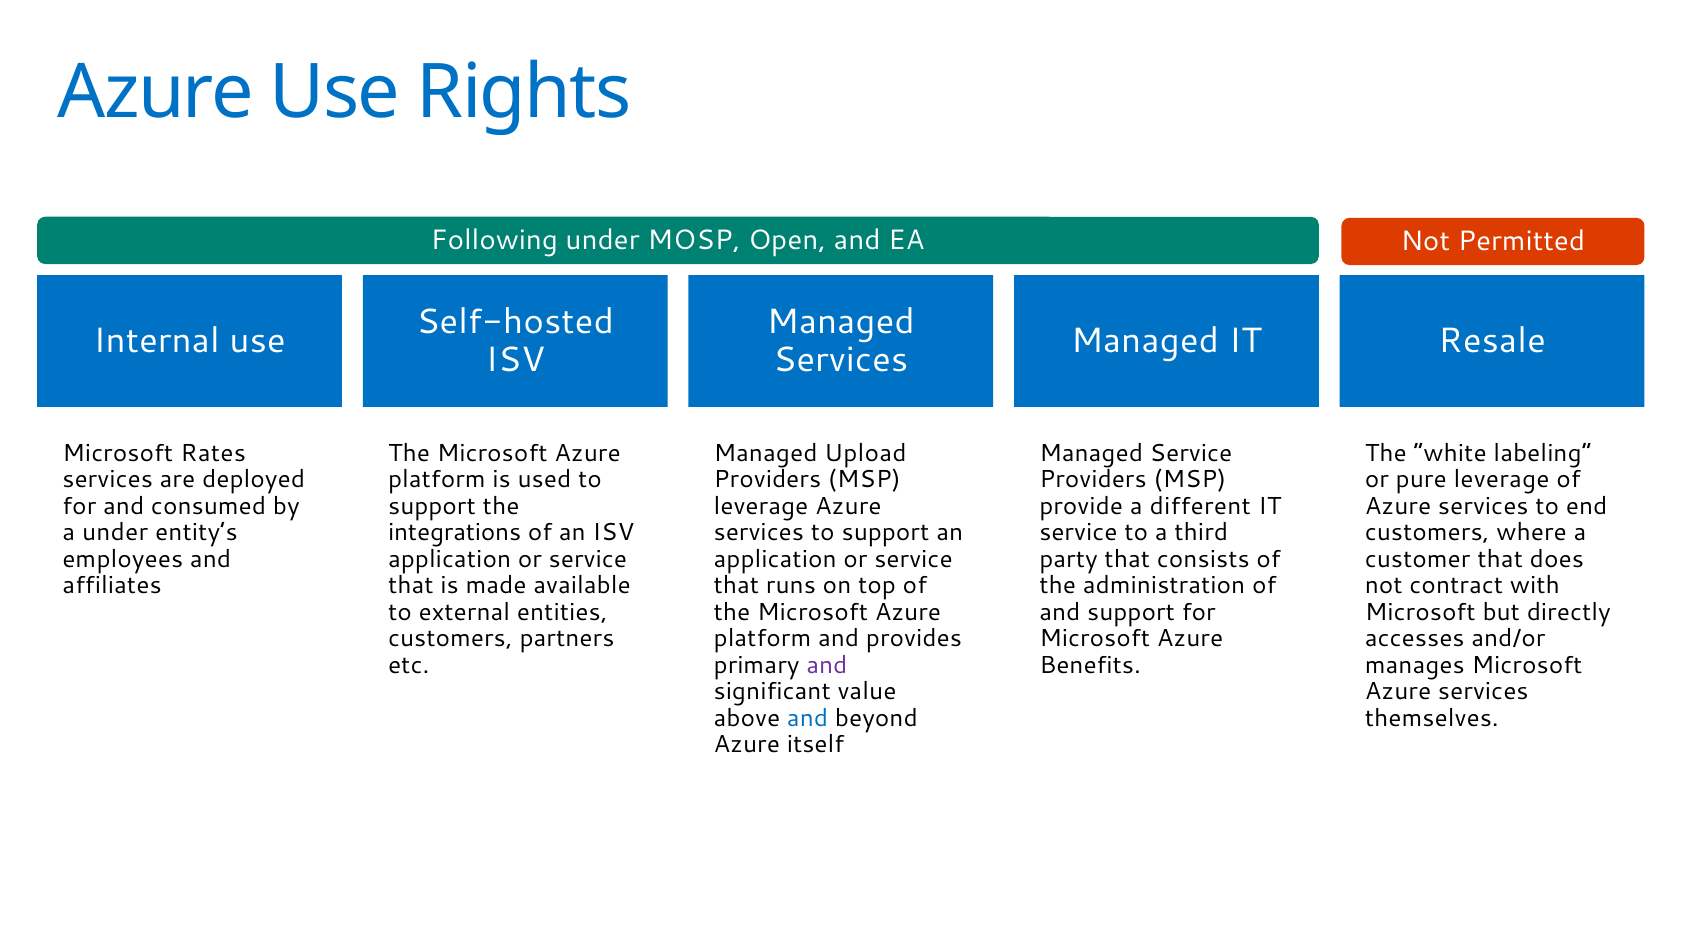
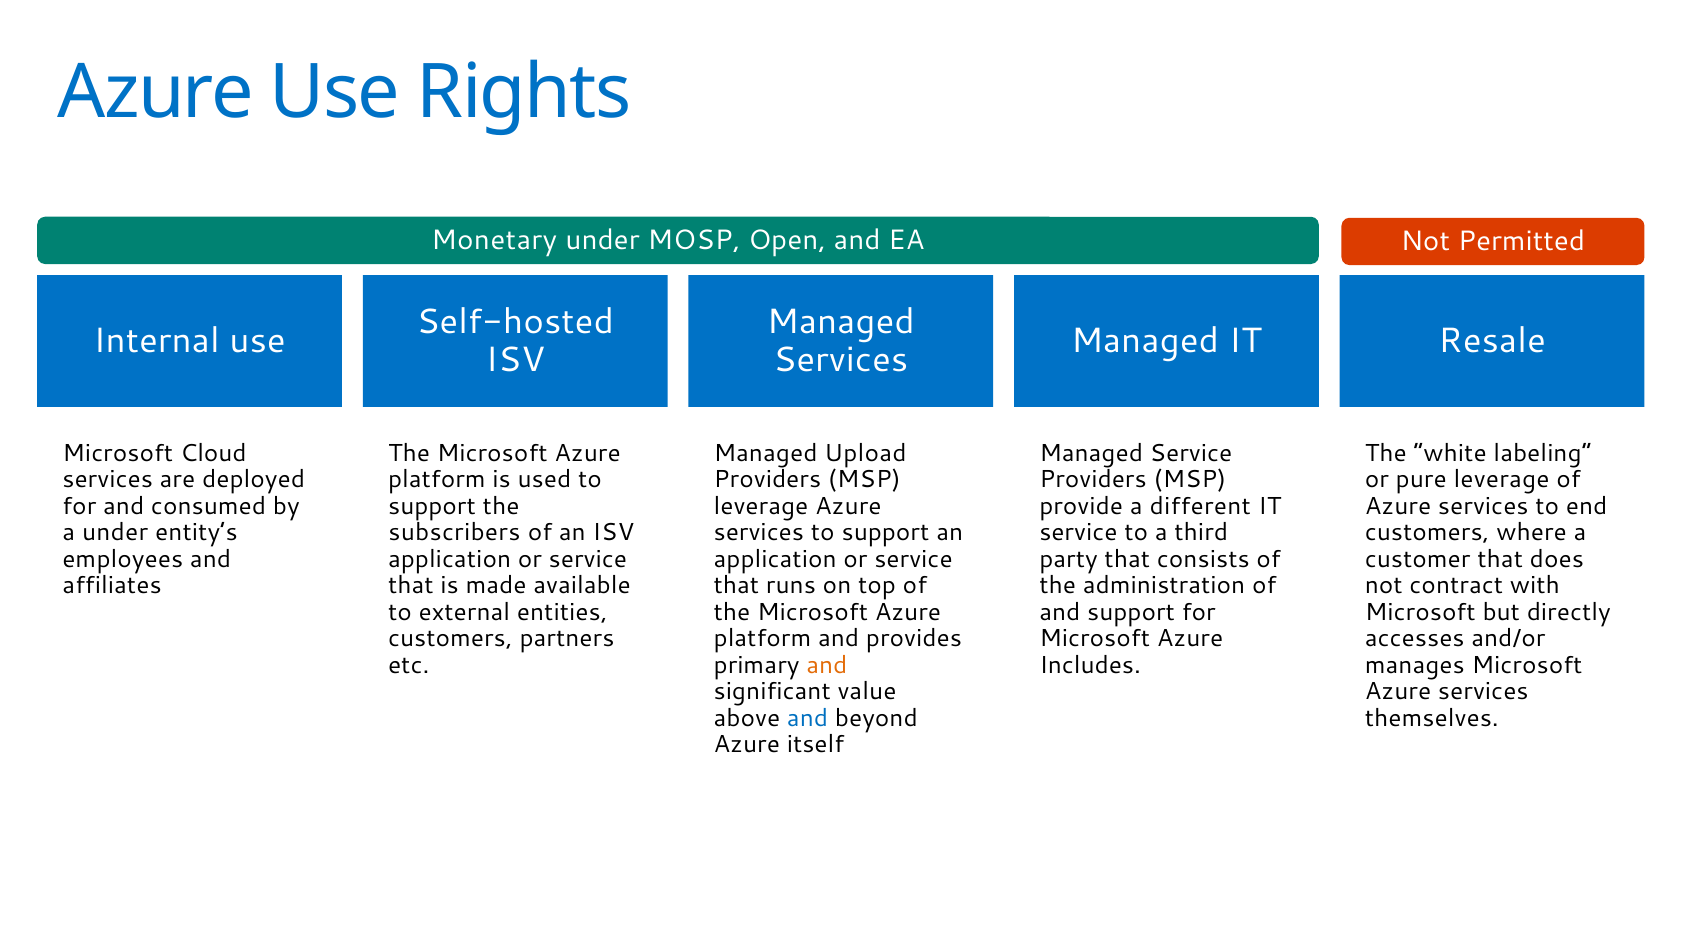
Following: Following -> Monetary
Rates: Rates -> Cloud
integrations: integrations -> subscribers
and at (827, 665) colour: purple -> orange
Benefits: Benefits -> Includes
